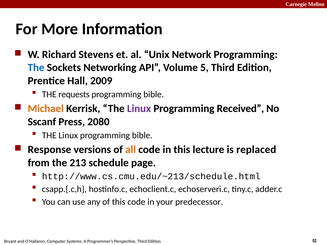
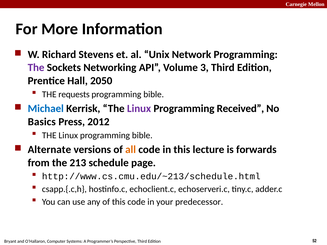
The at (36, 68) colour: blue -> purple
5: 5 -> 3
2009: 2009 -> 2050
Michael colour: orange -> blue
Sscanf: Sscanf -> Basics
2080: 2080 -> 2012
Response: Response -> Alternate
replaced: replaced -> forwards
